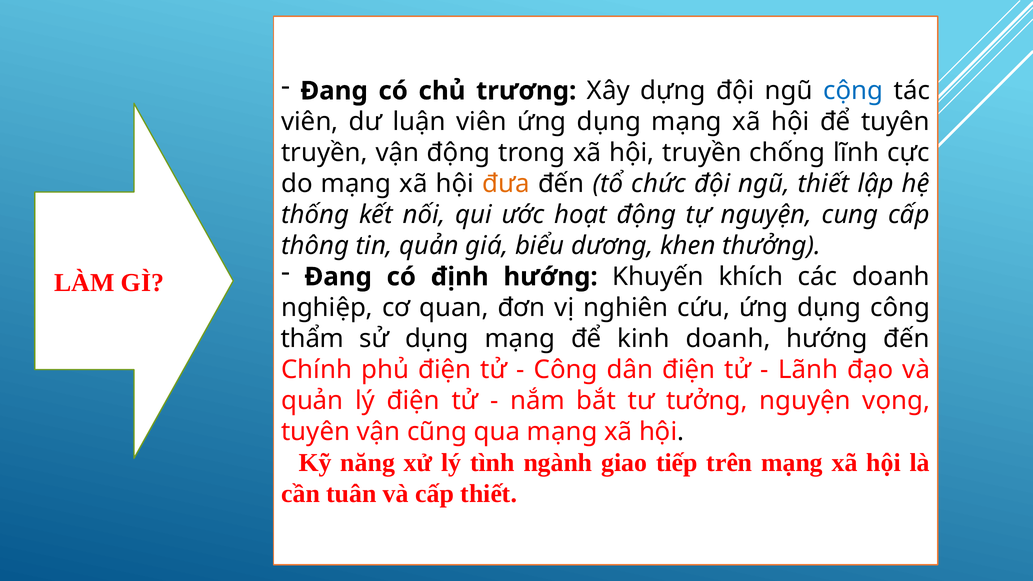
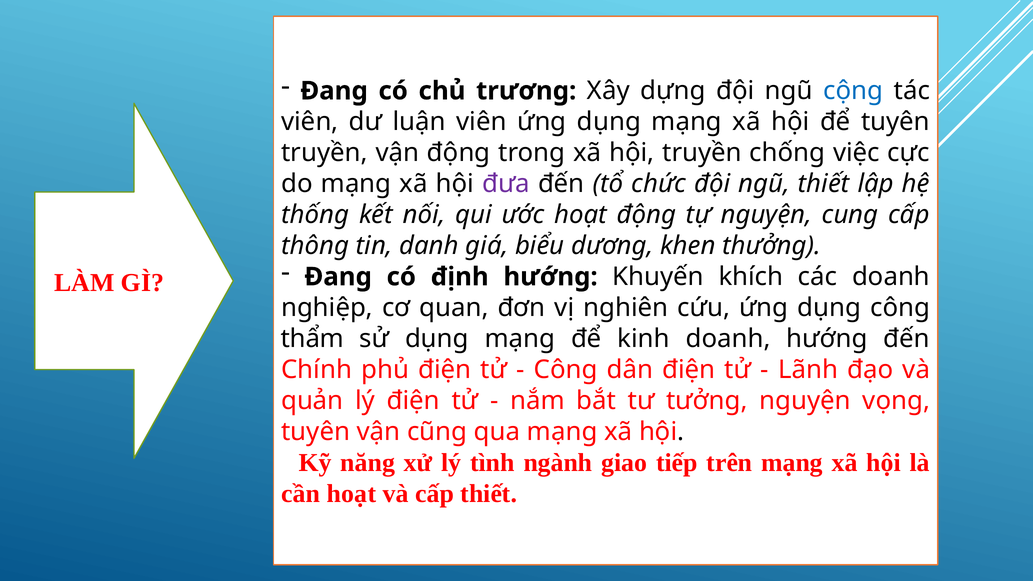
lĩnh: lĩnh -> việc
đưa colour: orange -> purple
tin quản: quản -> danh
cần tuân: tuân -> hoạt
